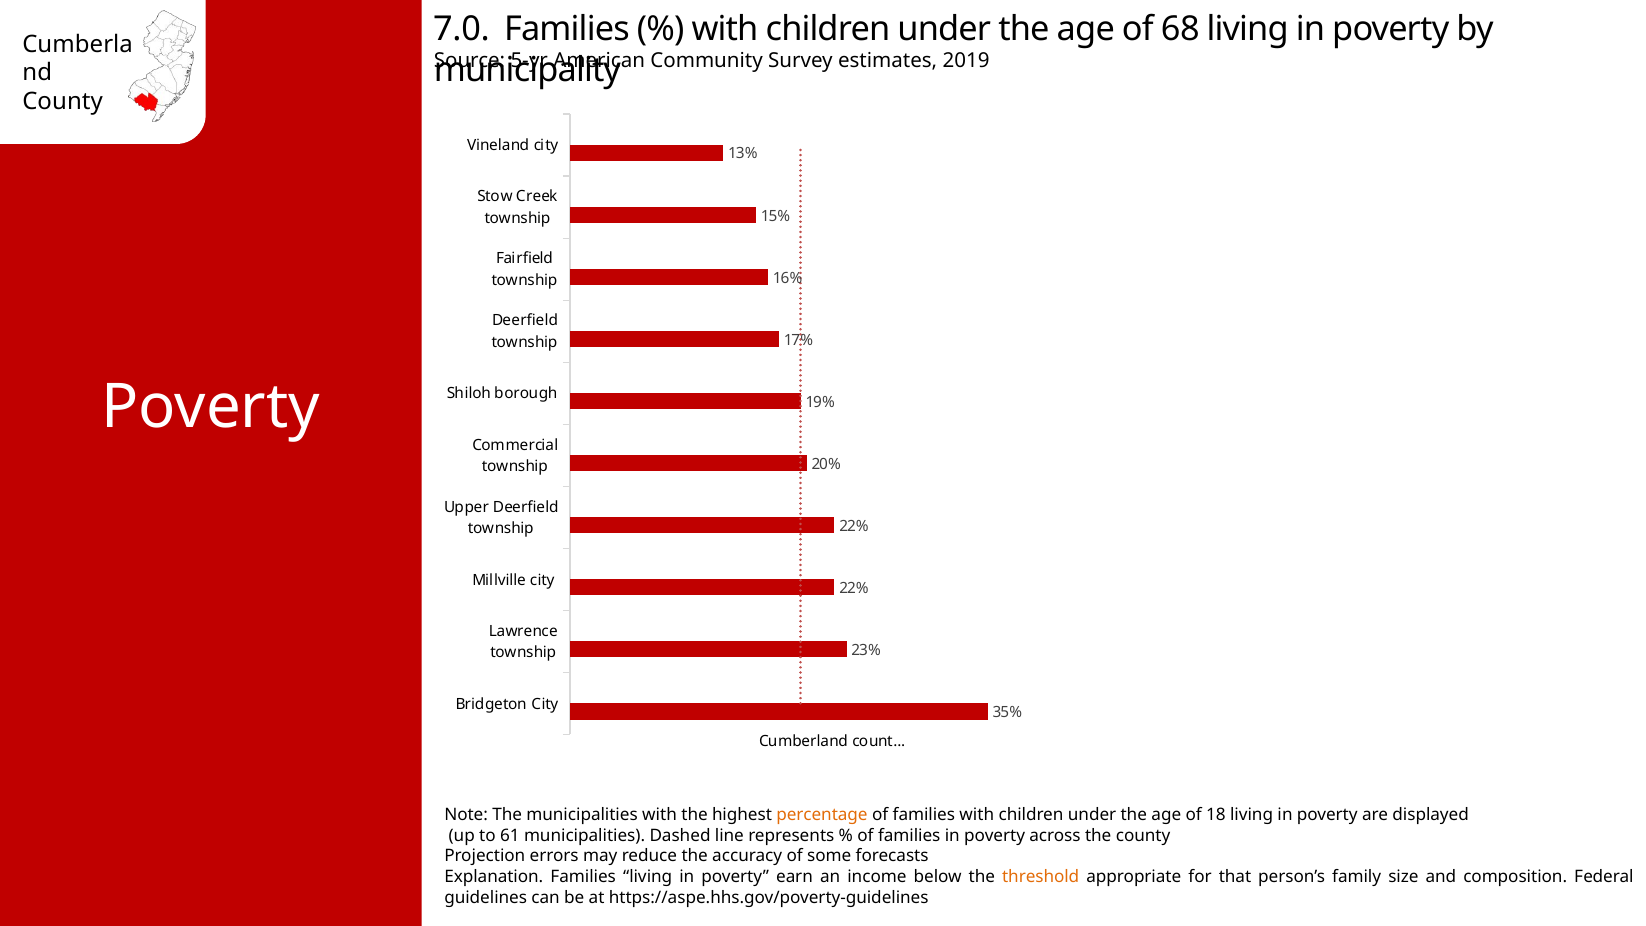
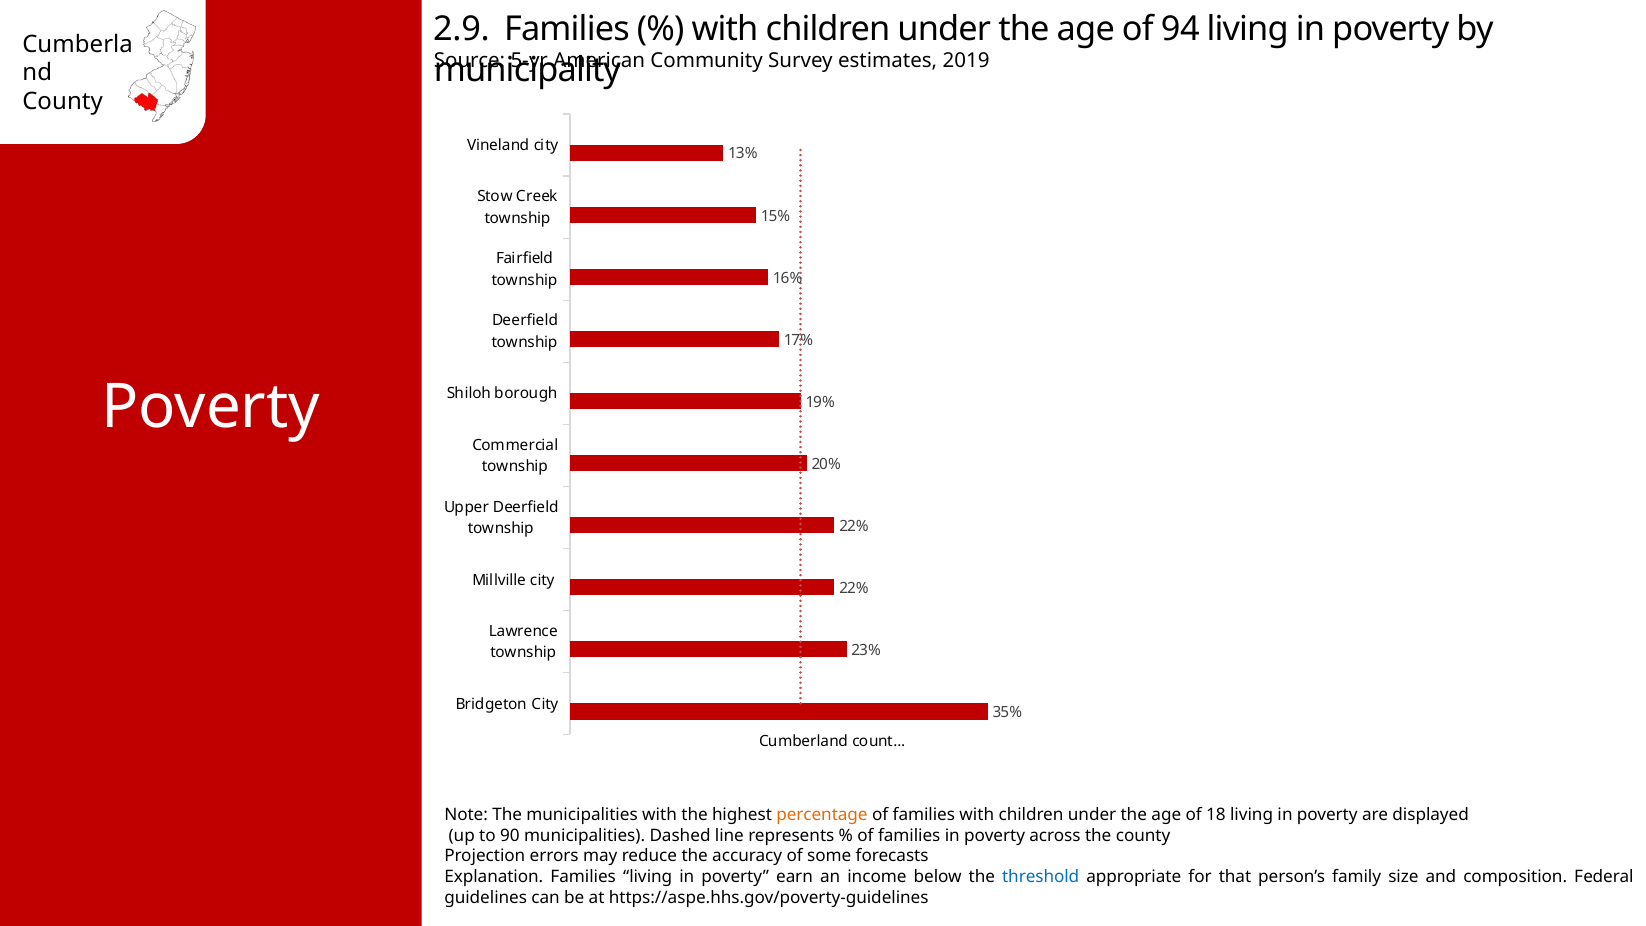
7.0: 7.0 -> 2.9
68: 68 -> 94
61: 61 -> 90
threshold colour: orange -> blue
